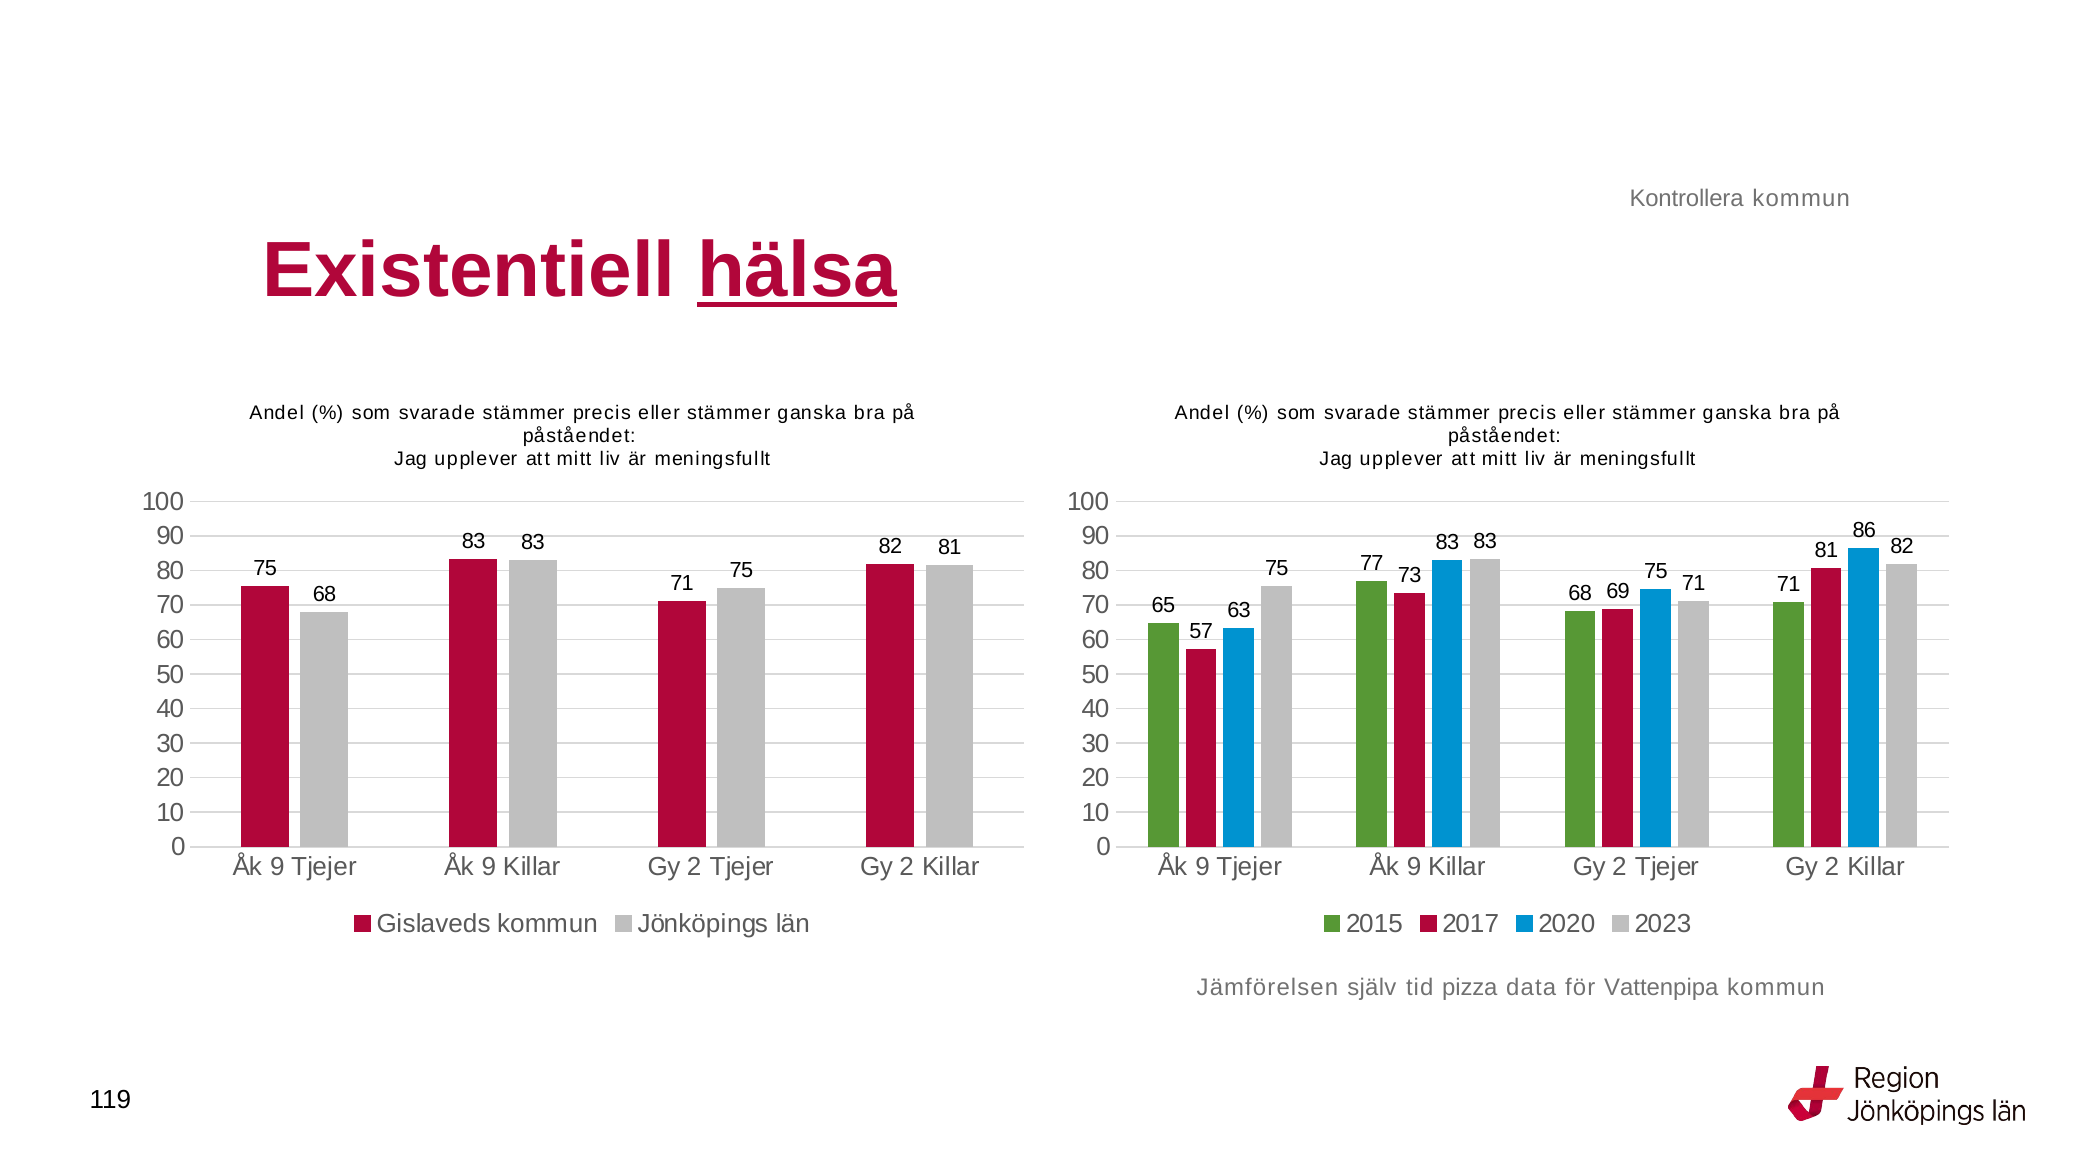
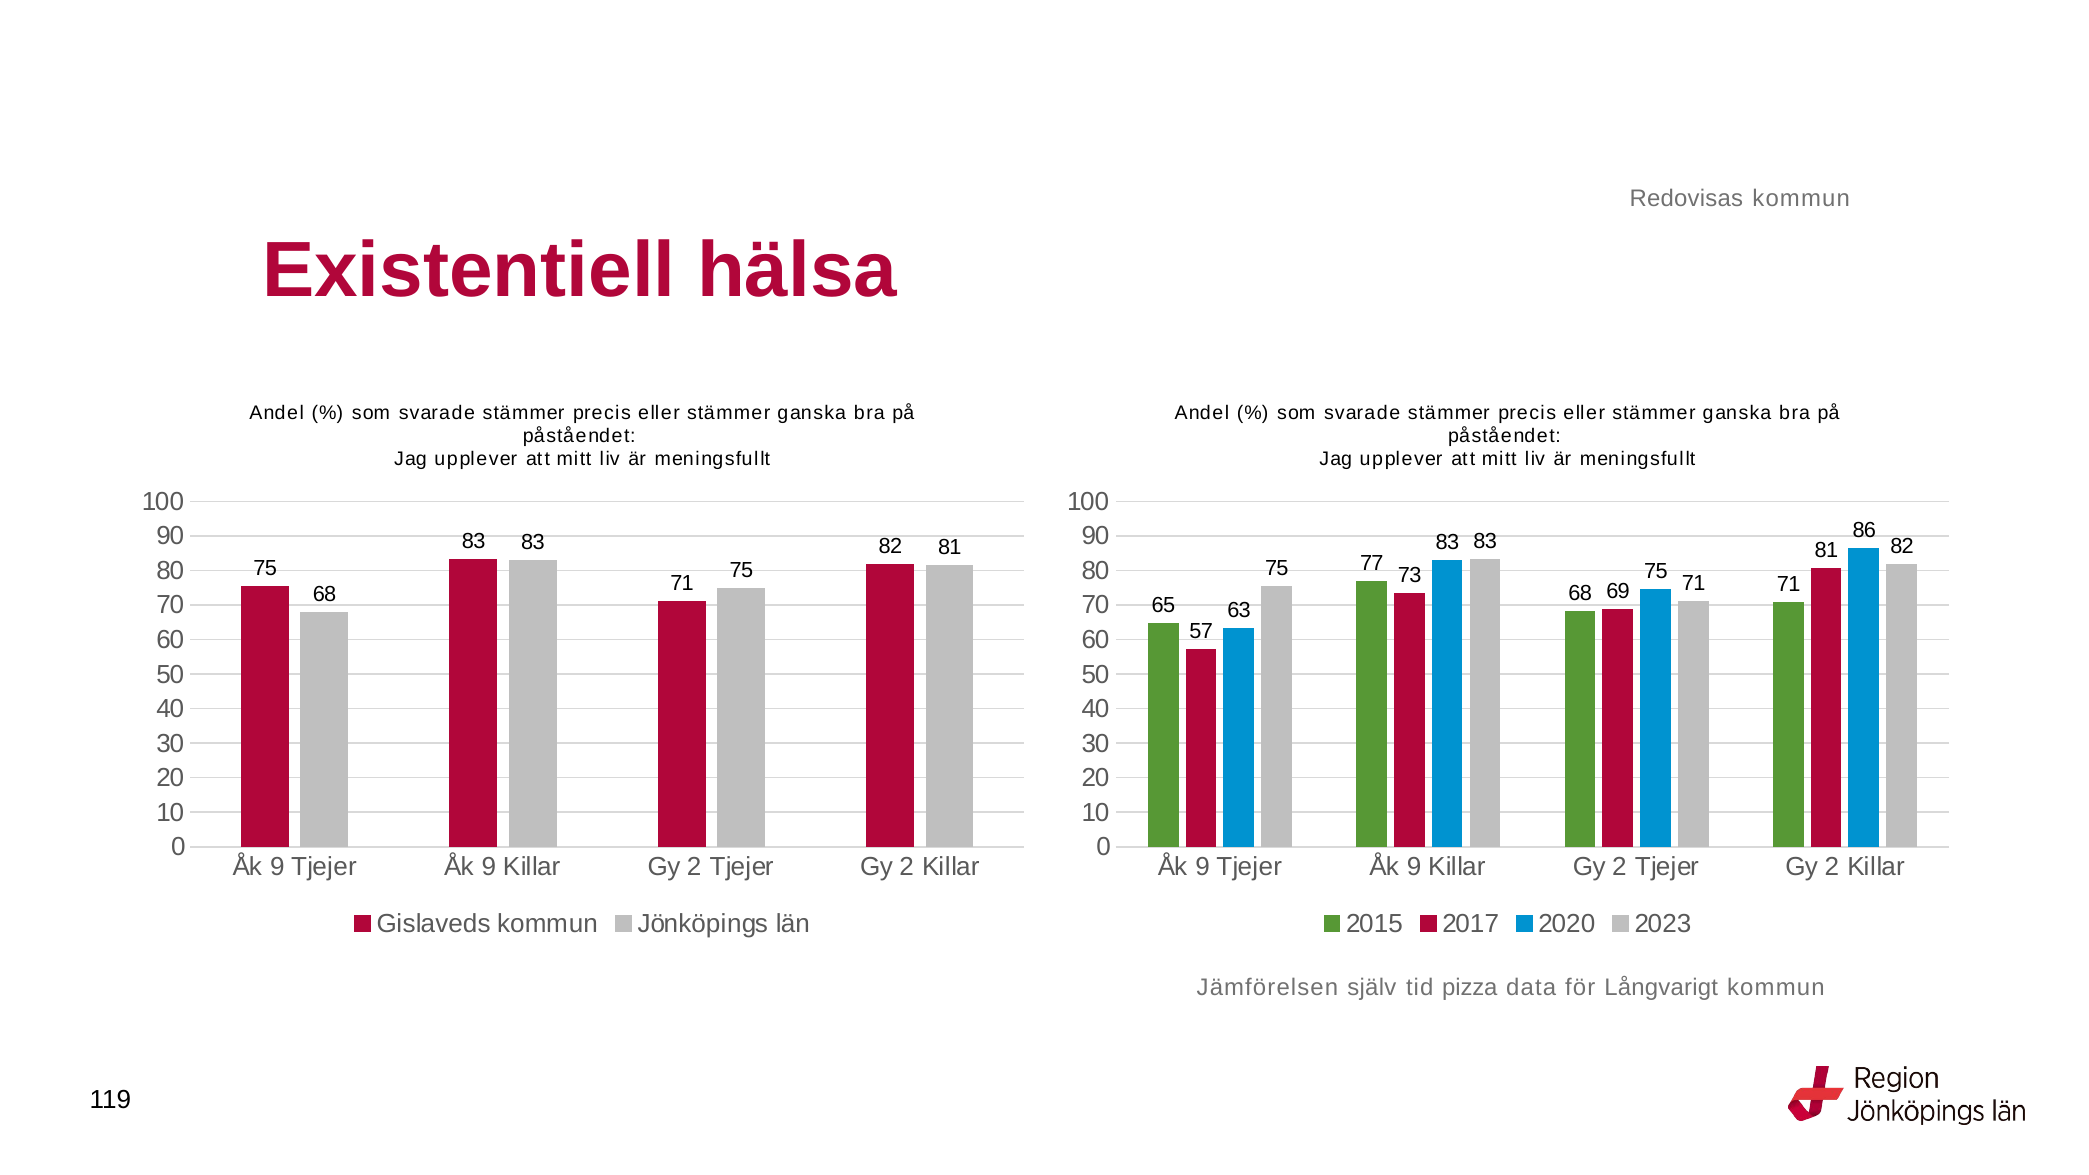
Kontrollera: Kontrollera -> Redovisas
hälsa underline: present -> none
Vattenpipa: Vattenpipa -> Långvarigt
